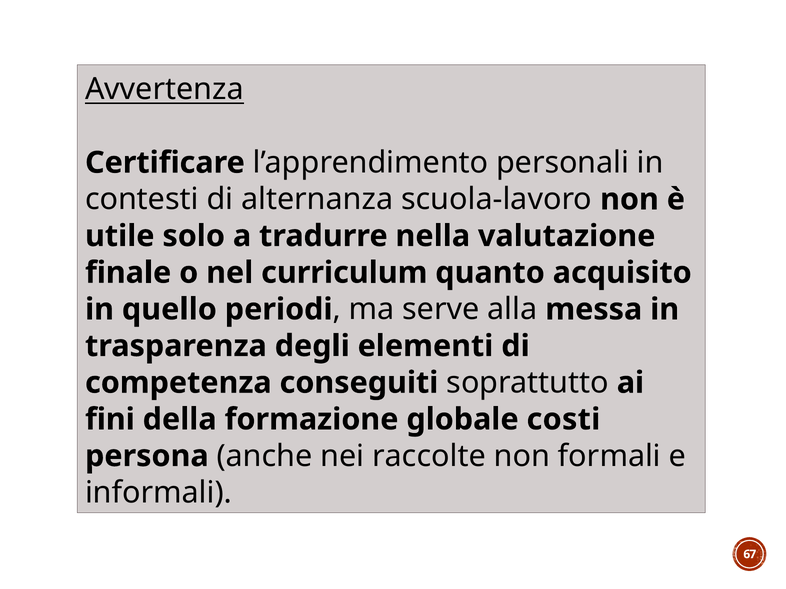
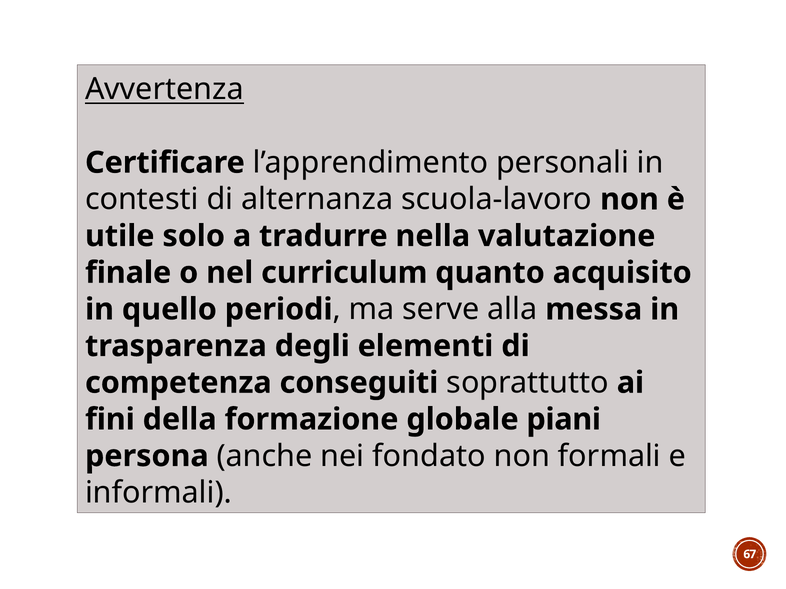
costi: costi -> piani
raccolte: raccolte -> fondato
